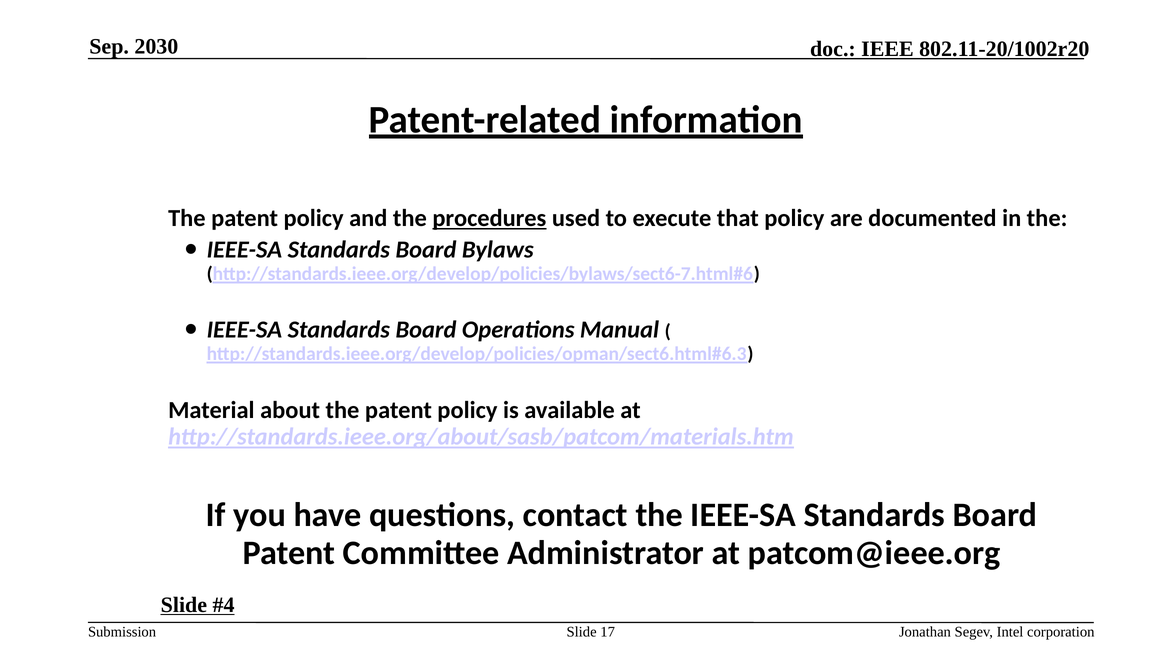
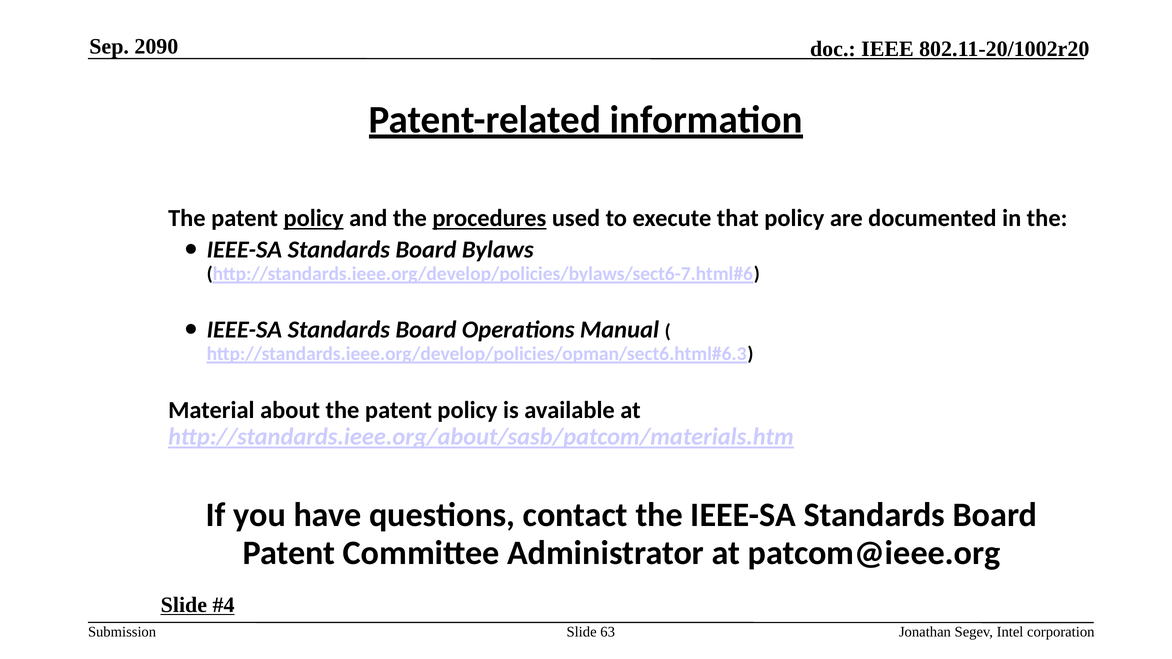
2030: 2030 -> 2090
policy at (314, 218) underline: none -> present
17: 17 -> 63
